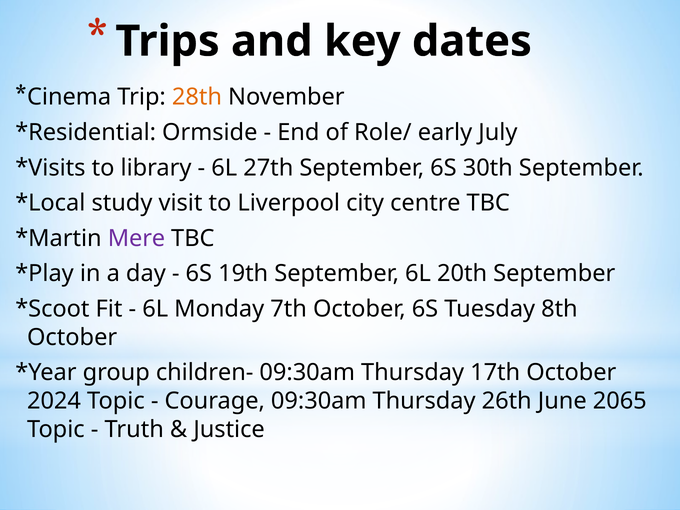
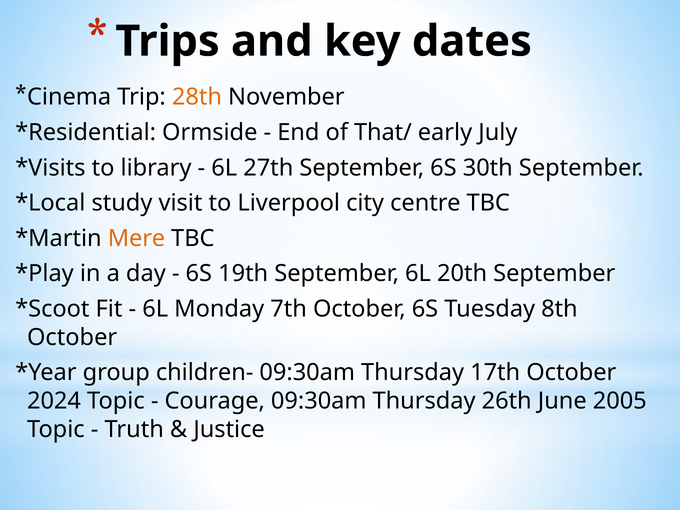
Role/: Role/ -> That/
Mere colour: purple -> orange
2065: 2065 -> 2005
